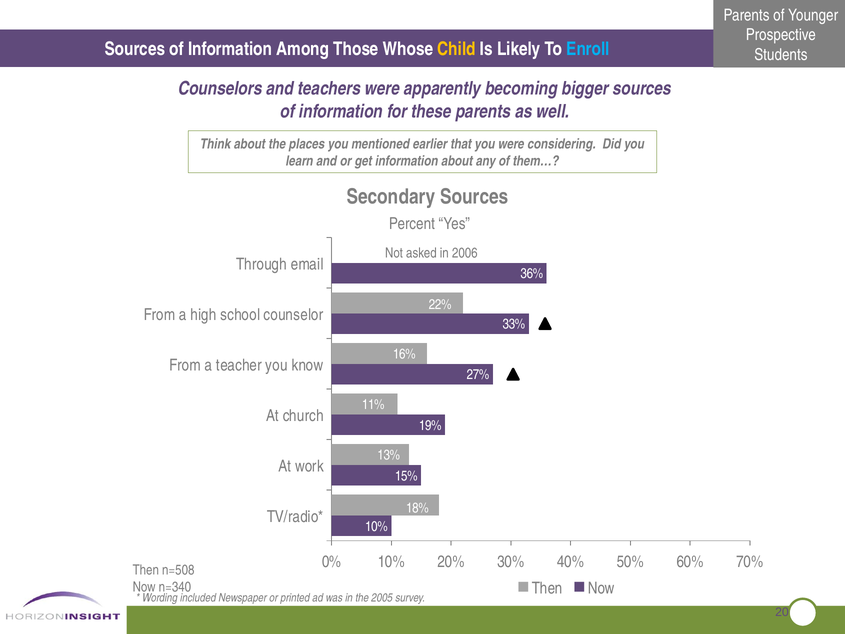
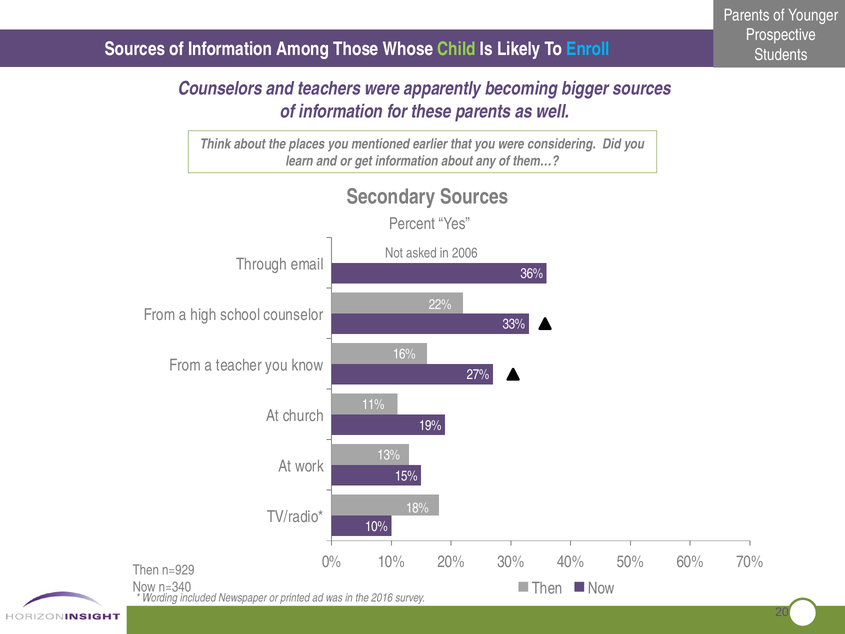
Child colour: yellow -> light green
n=508: n=508 -> n=929
2005: 2005 -> 2016
